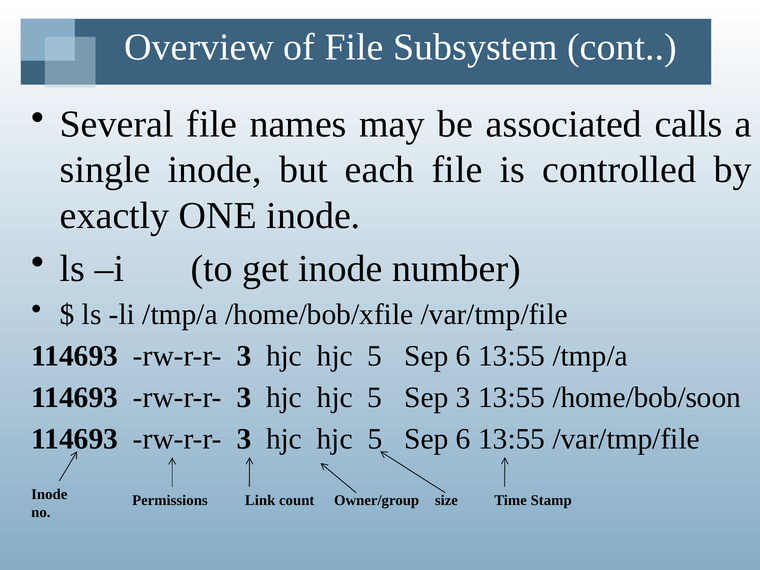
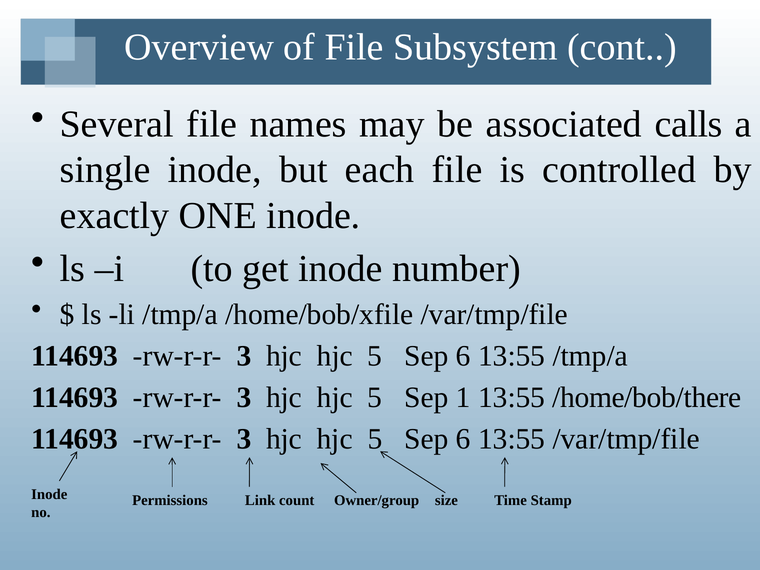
Sep 3: 3 -> 1
/home/bob/soon: /home/bob/soon -> /home/bob/there
